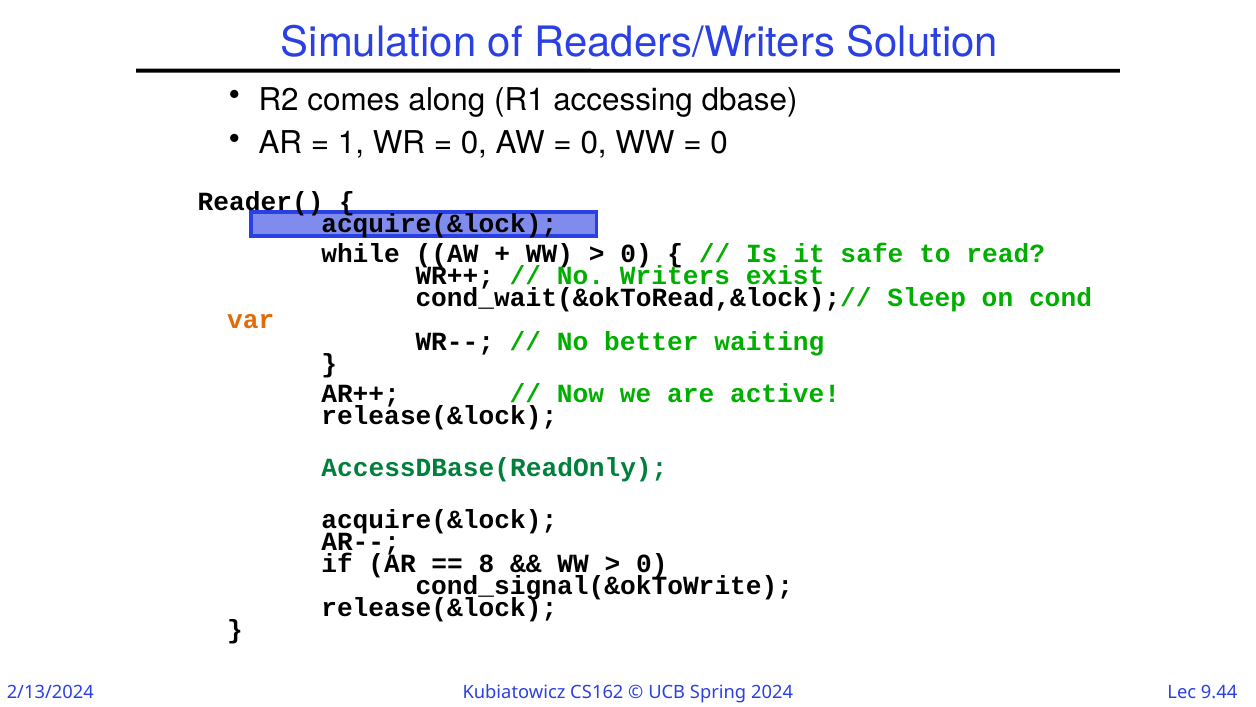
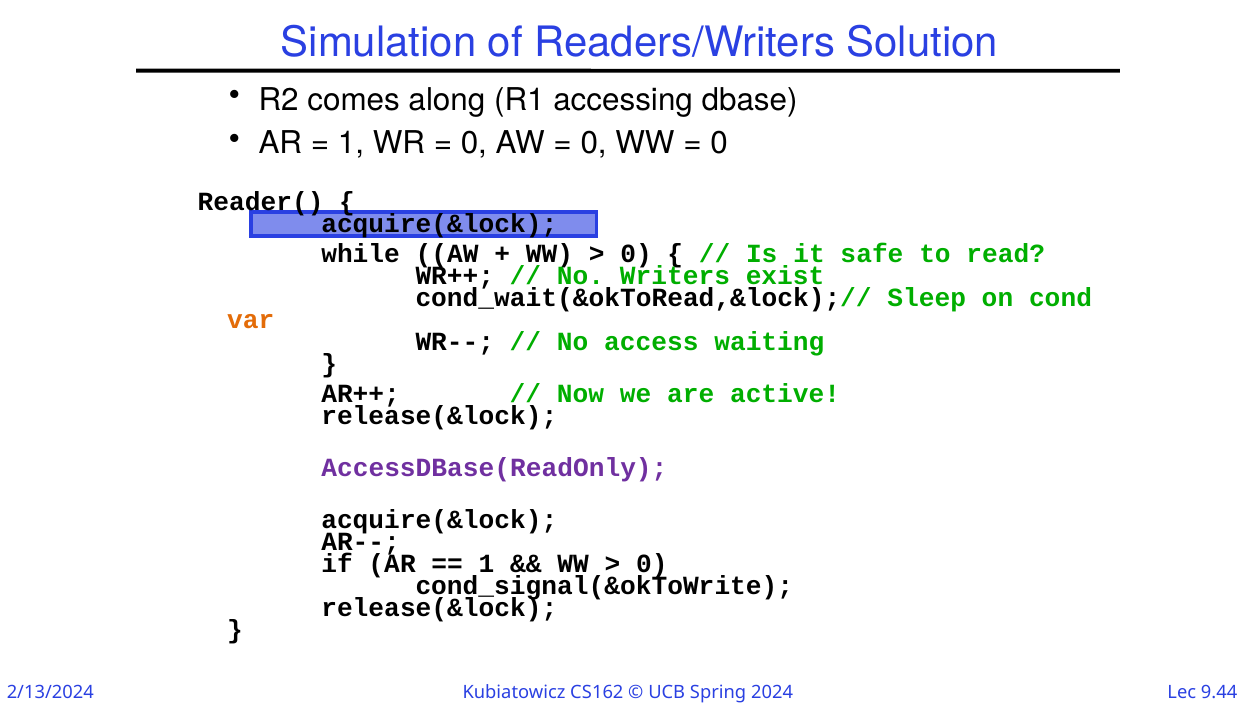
better: better -> access
AccessDBase(ReadOnly colour: green -> purple
8 at (487, 563): 8 -> 1
